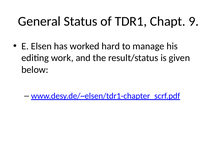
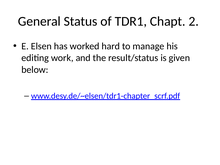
9: 9 -> 2
